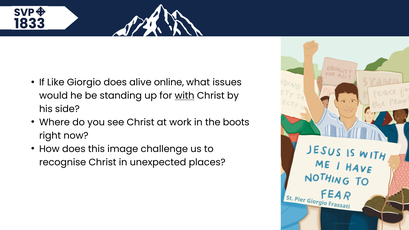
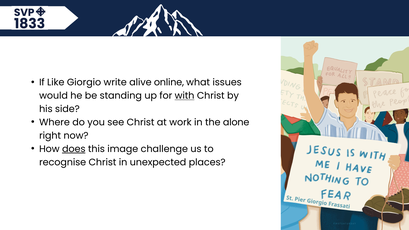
Giorgio does: does -> write
boots: boots -> alone
does at (74, 149) underline: none -> present
